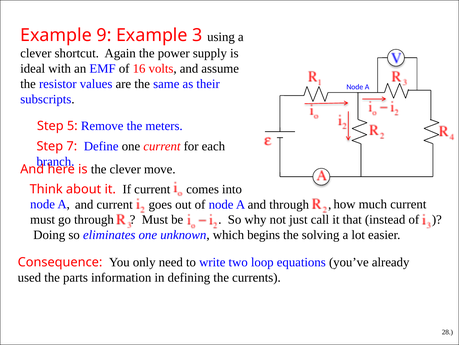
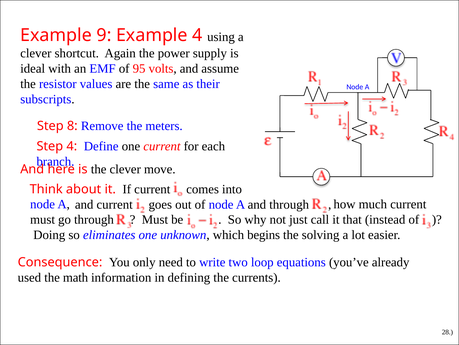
Example 3: 3 -> 4
16: 16 -> 95
5: 5 -> 8
Step 7: 7 -> 4
parts: parts -> math
